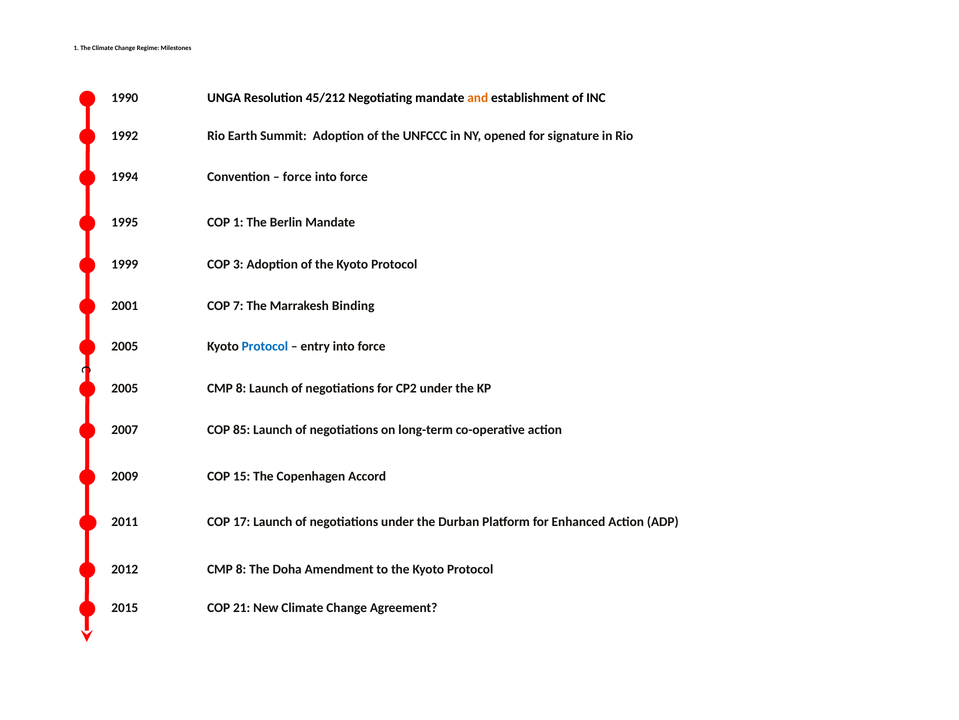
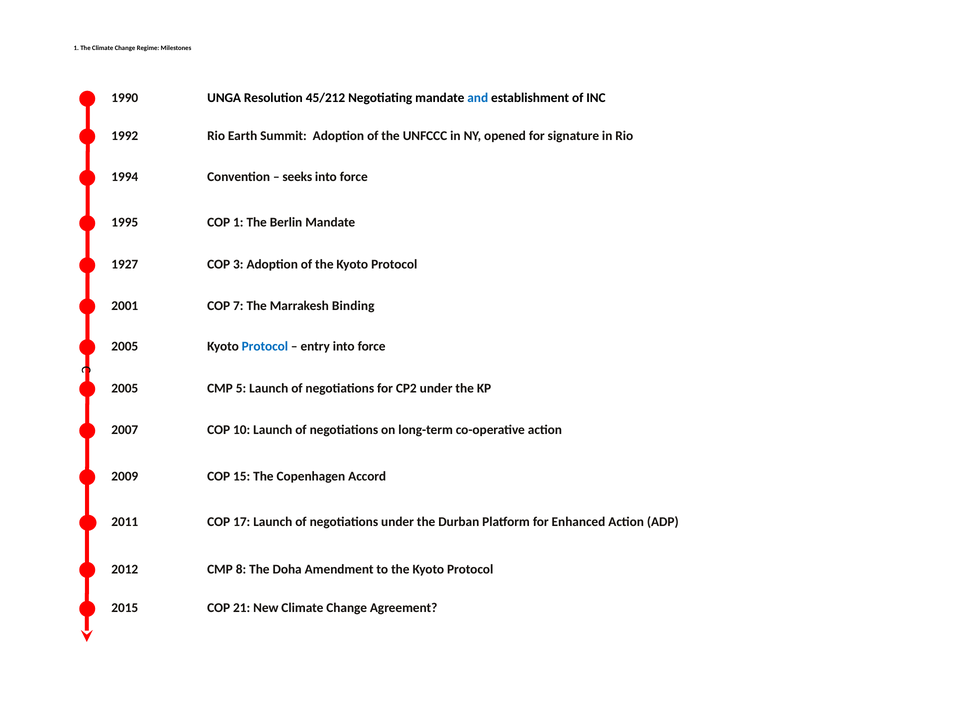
and colour: orange -> blue
force at (297, 177): force -> seeks
1999: 1999 -> 1927
2005 CMP 8: 8 -> 5
85: 85 -> 10
